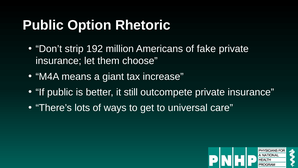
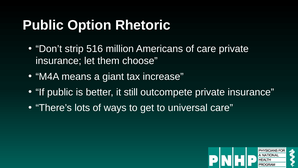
192: 192 -> 516
of fake: fake -> care
